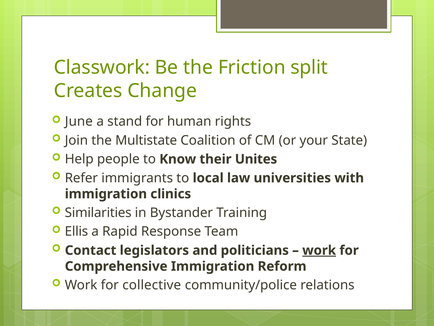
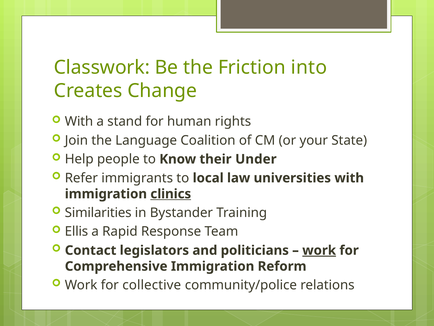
split: split -> into
June at (79, 121): June -> With
Multistate: Multistate -> Language
Unites: Unites -> Under
clinics underline: none -> present
